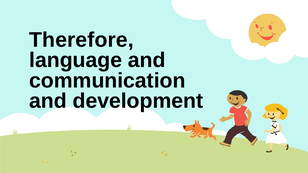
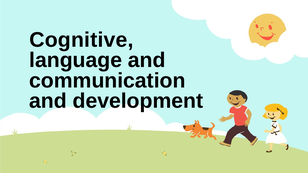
Therefore: Therefore -> Cognitive
